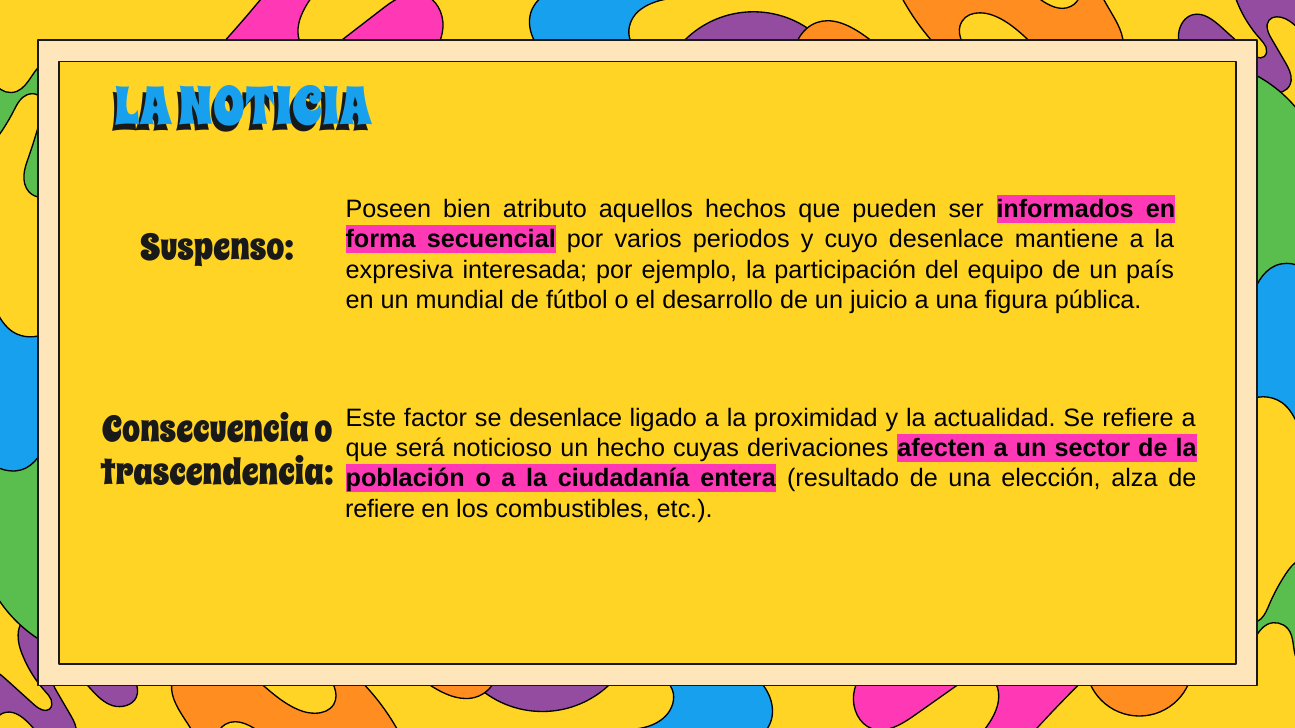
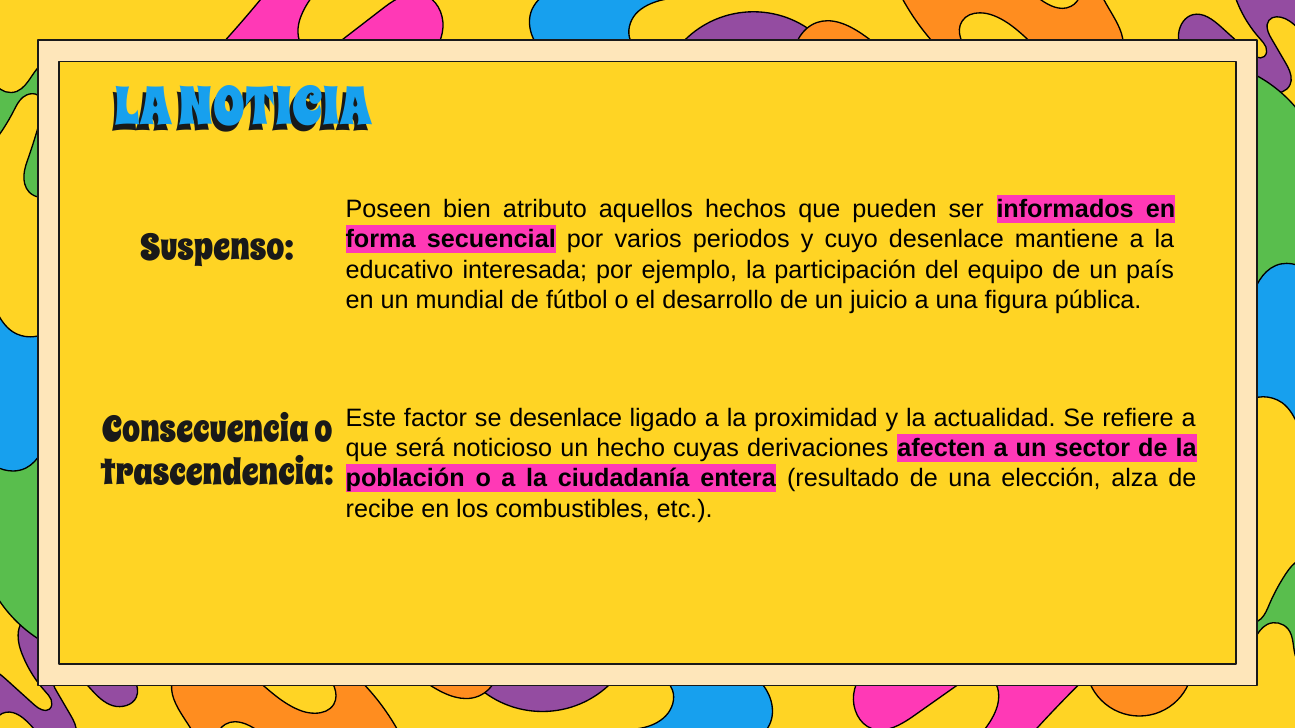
expresiva: expresiva -> educativo
refiere at (380, 509): refiere -> recibe
